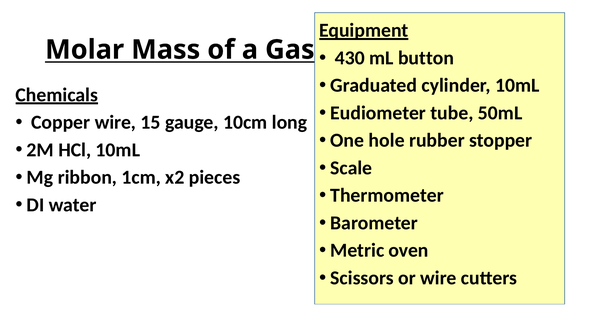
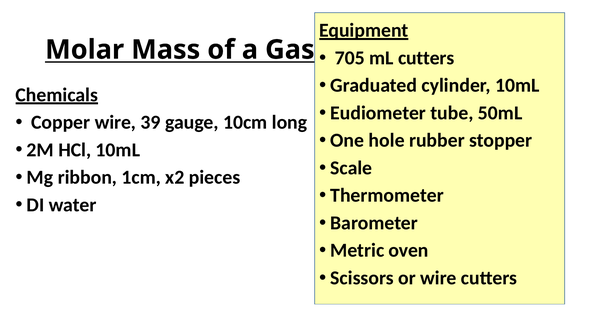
430: 430 -> 705
mL button: button -> cutters
15: 15 -> 39
